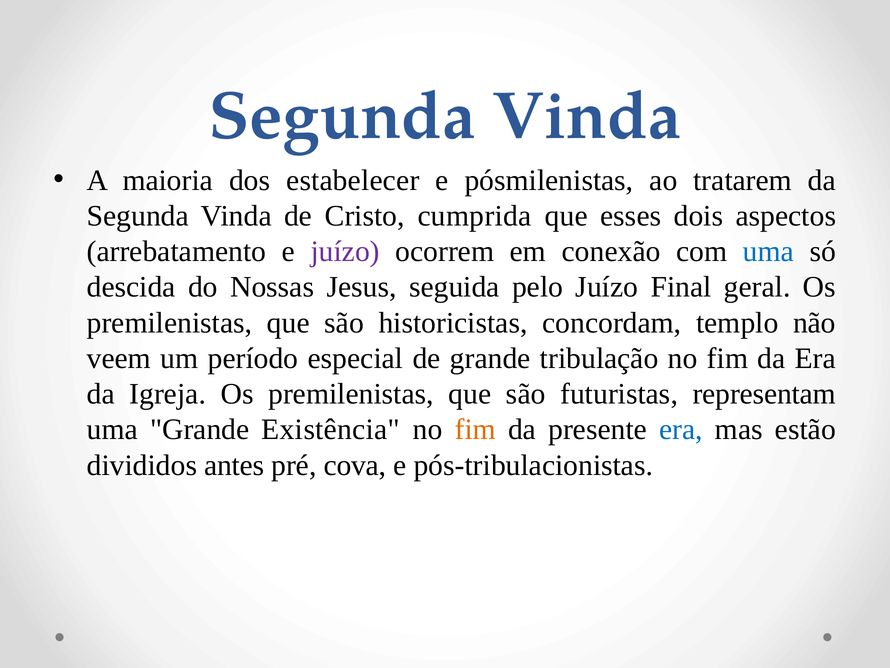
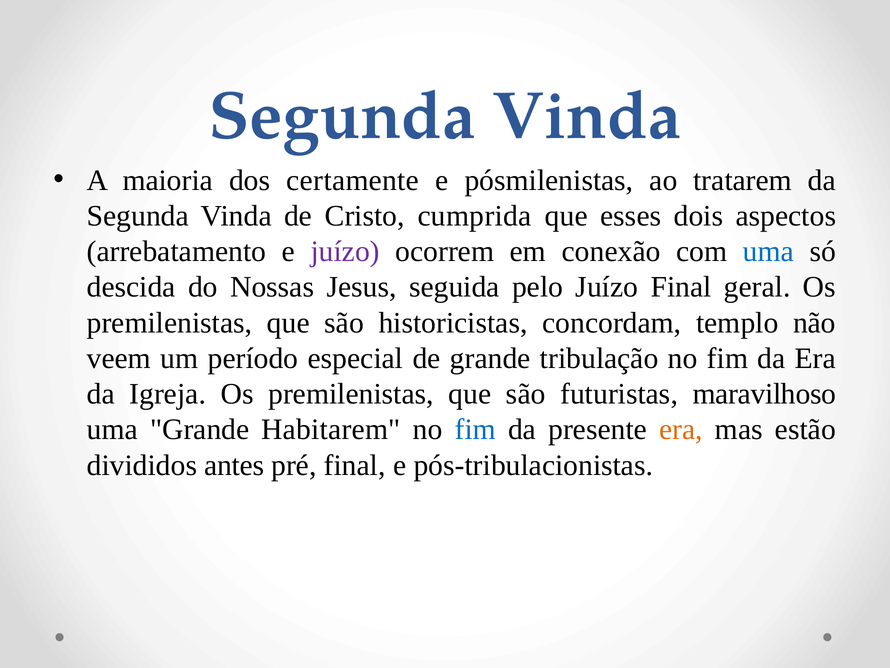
estabelecer: estabelecer -> certamente
representam: representam -> maravilhoso
Existência: Existência -> Habitarem
fim at (475, 429) colour: orange -> blue
era at (681, 429) colour: blue -> orange
pré cova: cova -> final
